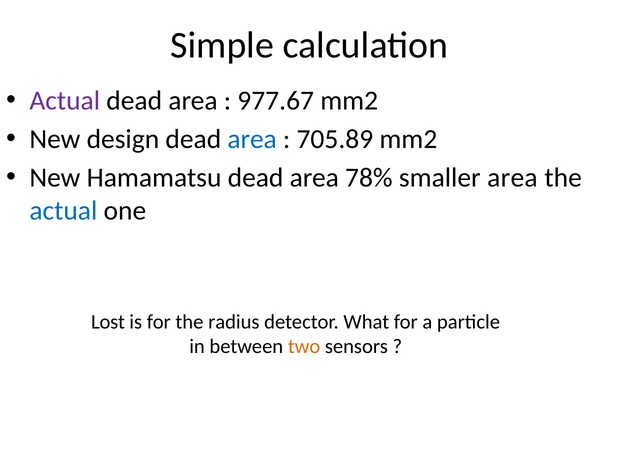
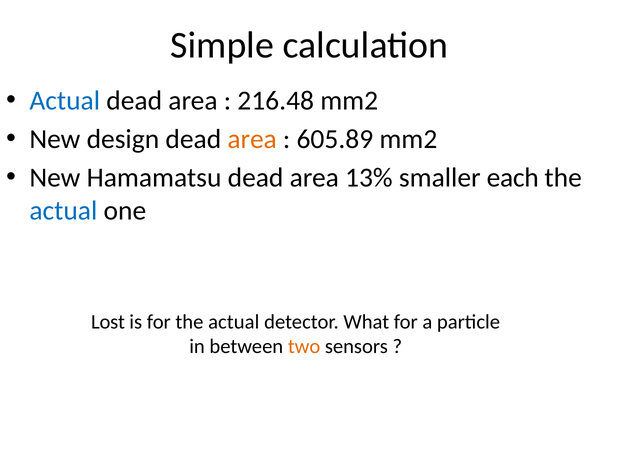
Actual at (65, 101) colour: purple -> blue
977.67: 977.67 -> 216.48
area at (252, 139) colour: blue -> orange
705.89: 705.89 -> 605.89
78%: 78% -> 13%
smaller area: area -> each
for the radius: radius -> actual
